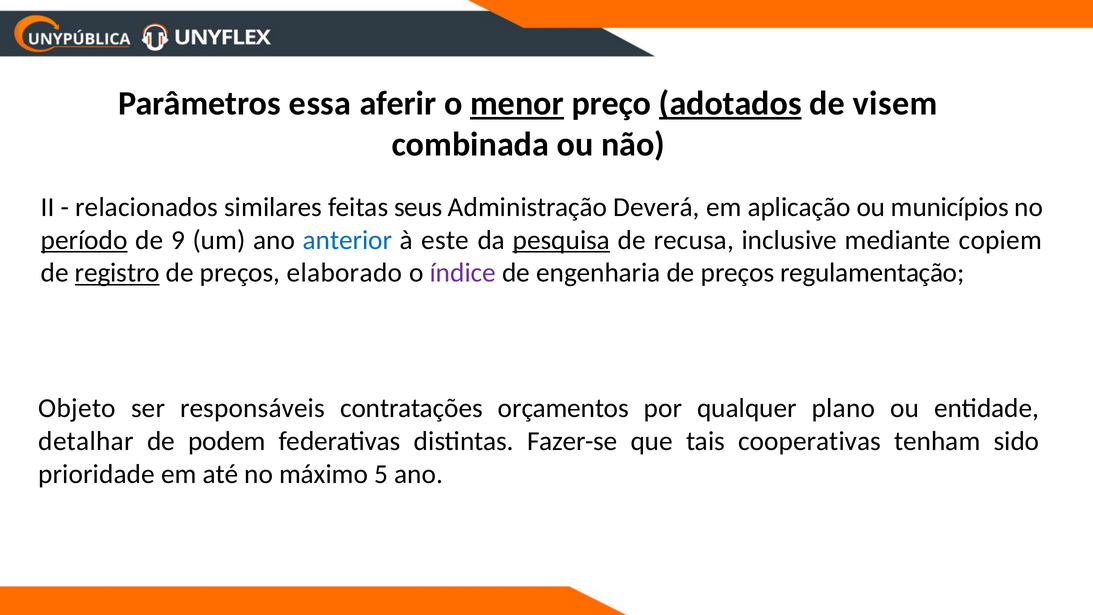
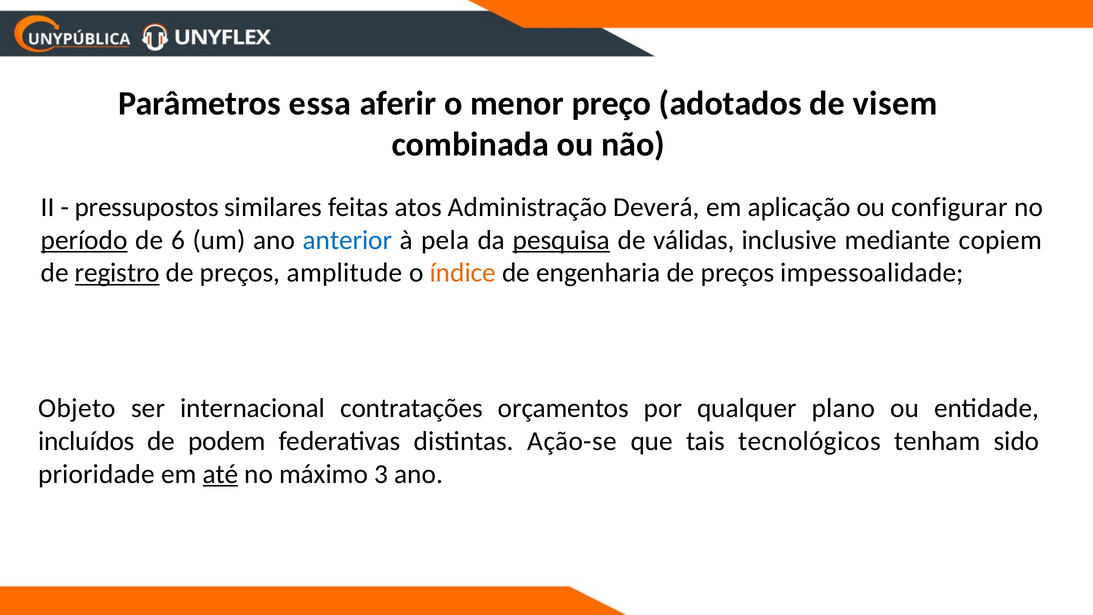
menor underline: present -> none
adotados underline: present -> none
relacionados: relacionados -> pressupostos
seus: seus -> atos
municípios: municípios -> configurar
9: 9 -> 6
este: este -> pela
recusa: recusa -> válidas
elaborado: elaborado -> amplitude
índice colour: purple -> orange
regulamentação: regulamentação -> impessoalidade
responsáveis: responsáveis -> internacional
detalhar: detalhar -> incluídos
Fazer-se: Fazer-se -> Ação-se
cooperativas: cooperativas -> tecnológicos
até underline: none -> present
5: 5 -> 3
